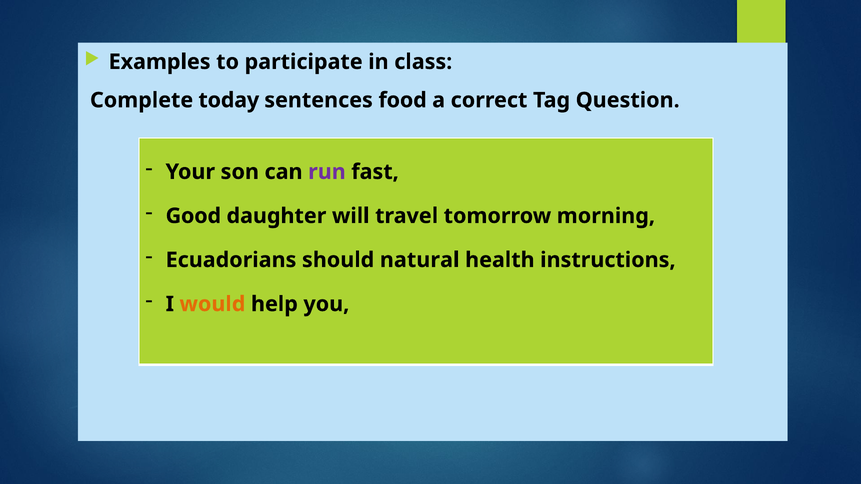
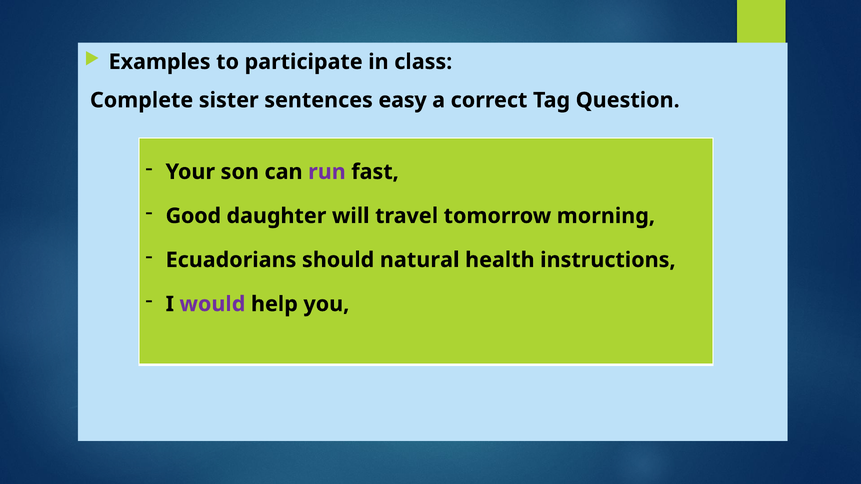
today: today -> sister
food: food -> easy
would colour: orange -> purple
